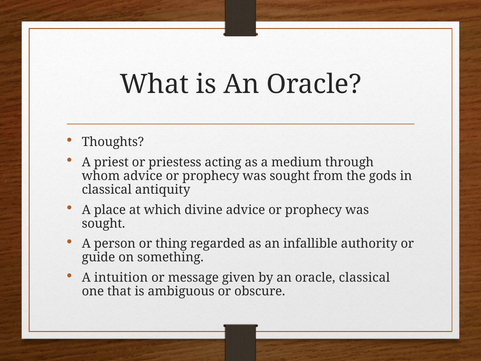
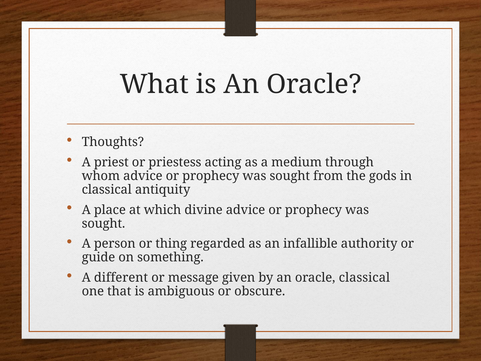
intuition: intuition -> different
